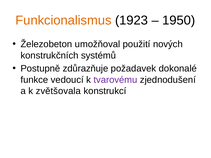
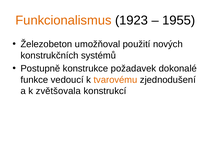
1950: 1950 -> 1955
zdůrazňuje: zdůrazňuje -> konstrukce
tvarovému colour: purple -> orange
